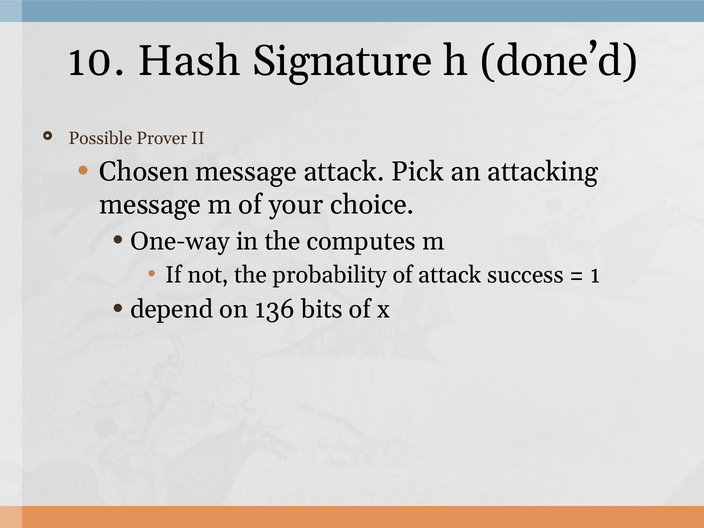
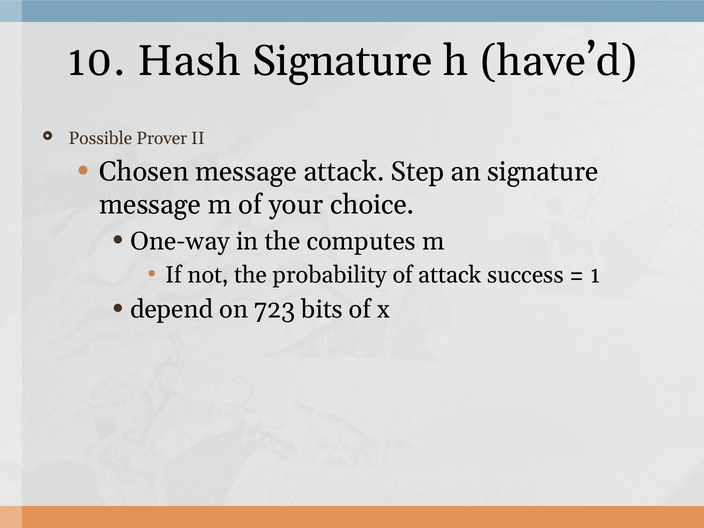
done’d: done’d -> have’d
Pick: Pick -> Step
an attacking: attacking -> signature
136: 136 -> 723
